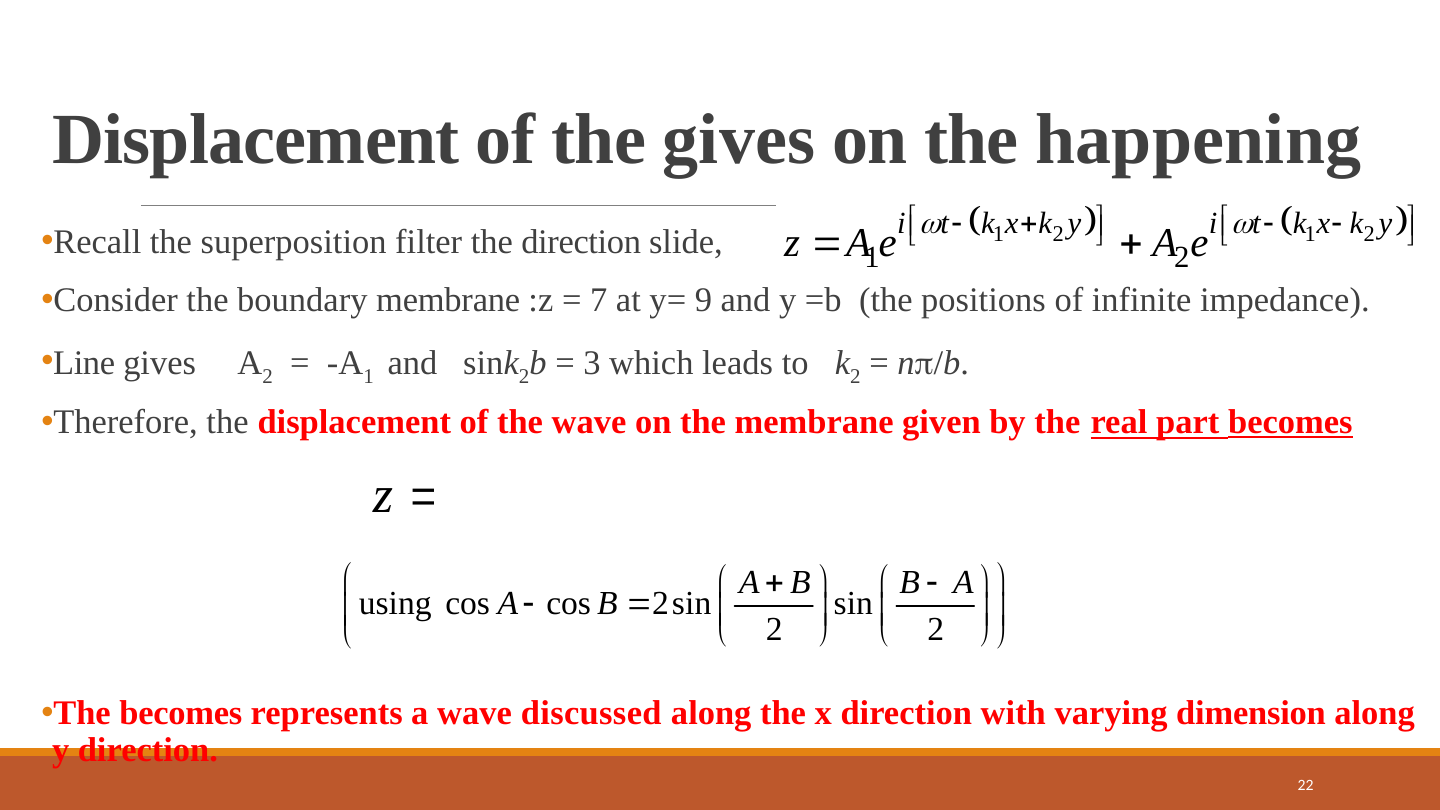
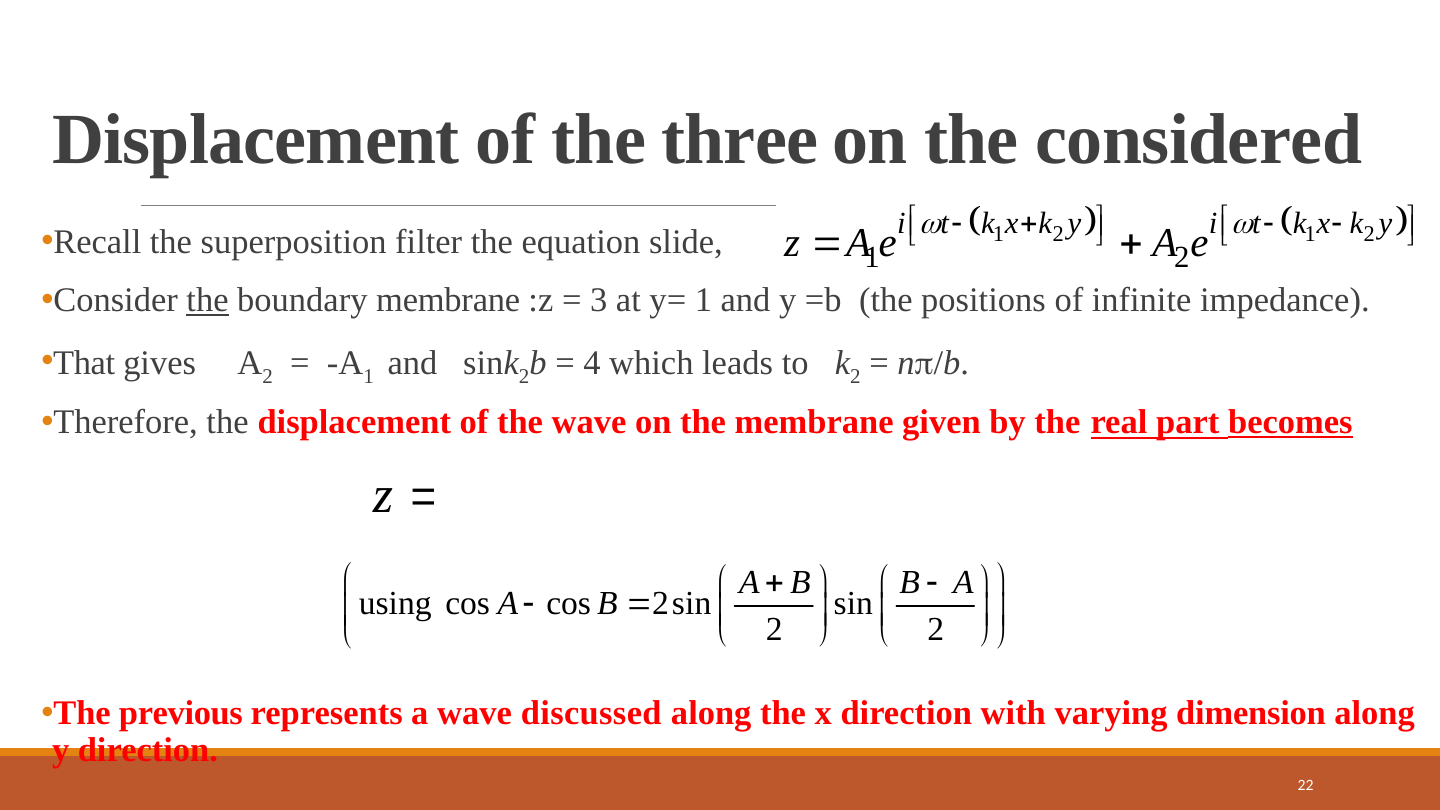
the gives: gives -> three
happening: happening -> considered
the direction: direction -> equation
the at (207, 300) underline: none -> present
7: 7 -> 3
y= 9: 9 -> 1
Line: Line -> That
3: 3 -> 4
The becomes: becomes -> previous
